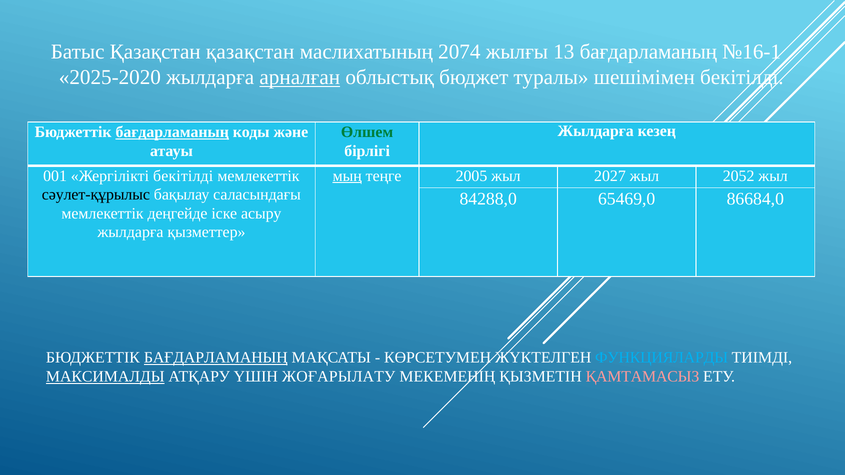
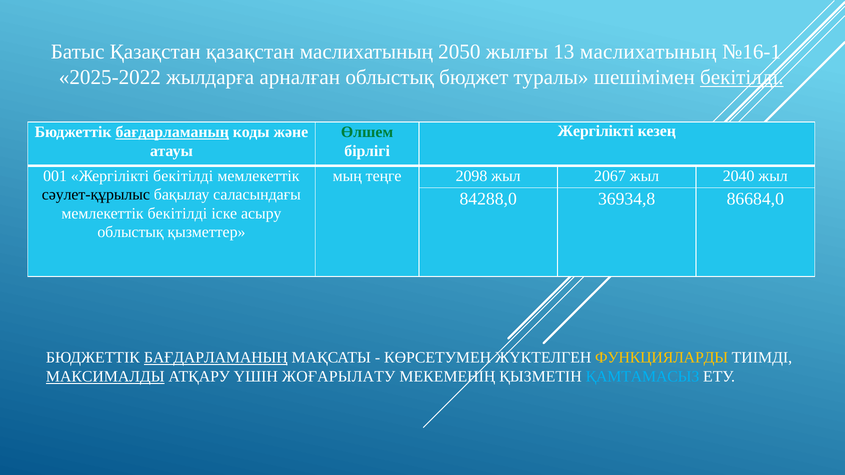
2074: 2074 -> 2050
13 бағдарламаның: бағдарламаның -> маслихатының
2025-2020: 2025-2020 -> 2025-2022
арналған underline: present -> none
бекітілді at (742, 77) underline: none -> present
Жылдарға at (596, 131): Жылдарға -> Жергілікті
мың underline: present -> none
2005: 2005 -> 2098
2027: 2027 -> 2067
2052: 2052 -> 2040
65469,0: 65469,0 -> 36934,8
мемлекеттік деңгейде: деңгейде -> бекітілді
жылдарға at (130, 232): жылдарға -> облыстық
ФУНКЦИЯЛАРДЫ colour: light blue -> yellow
ҚАМТАМАСЫЗ colour: pink -> light blue
